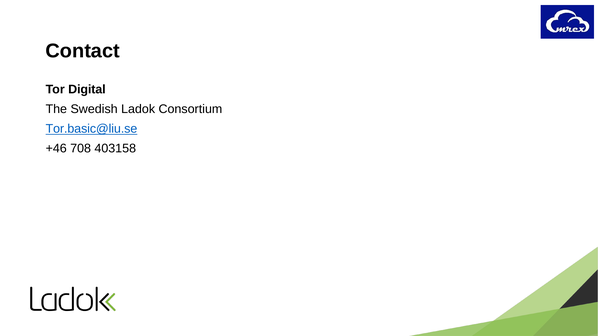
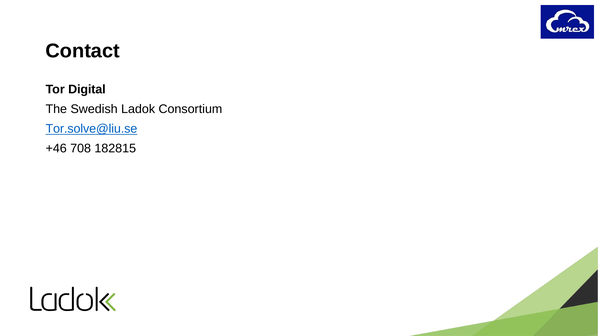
Tor.basic@liu.se: Tor.basic@liu.se -> Tor.solve@liu.se
403158: 403158 -> 182815
